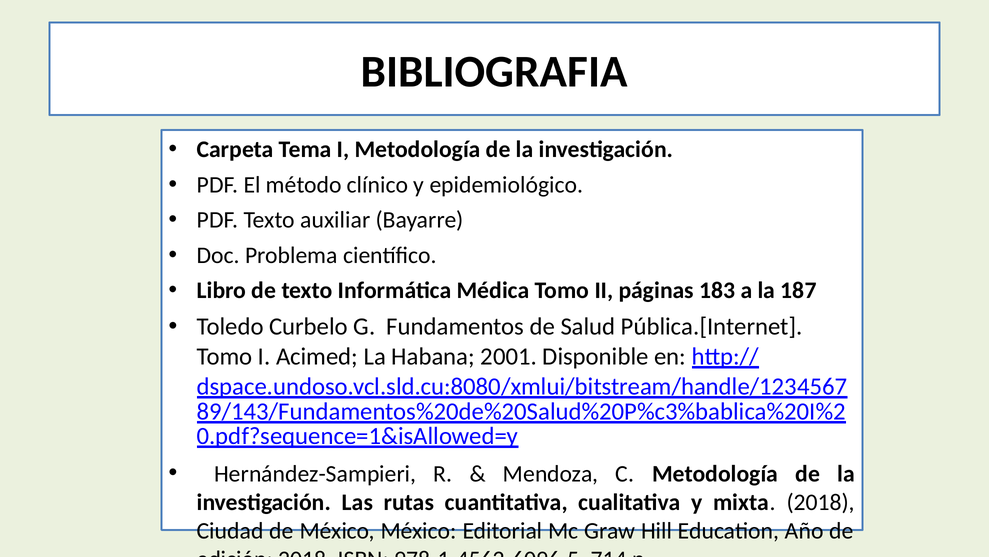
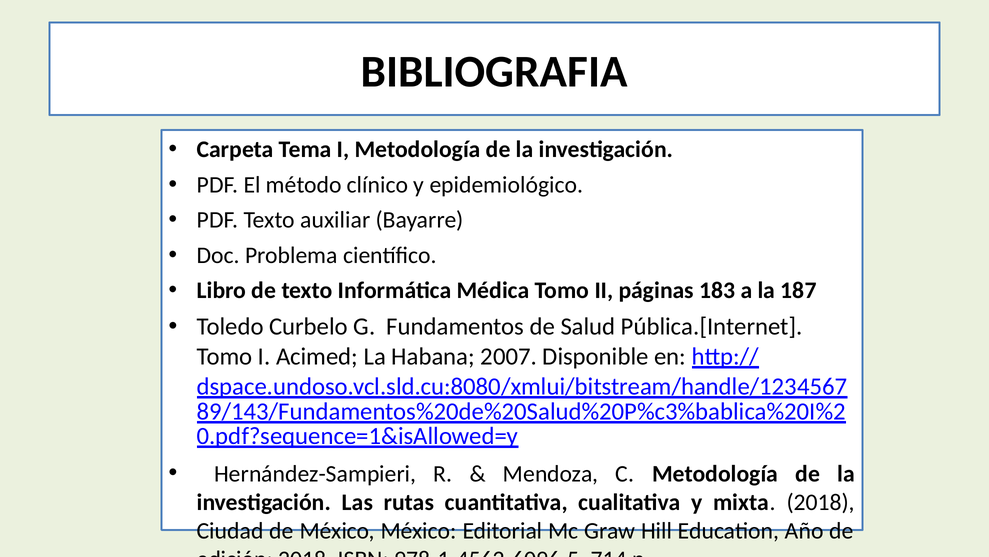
2001: 2001 -> 2007
